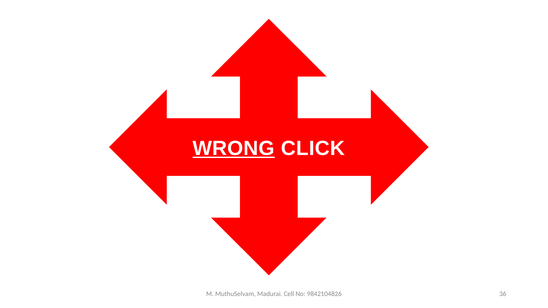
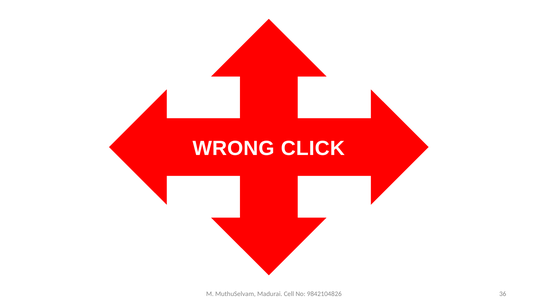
WRONG underline: present -> none
